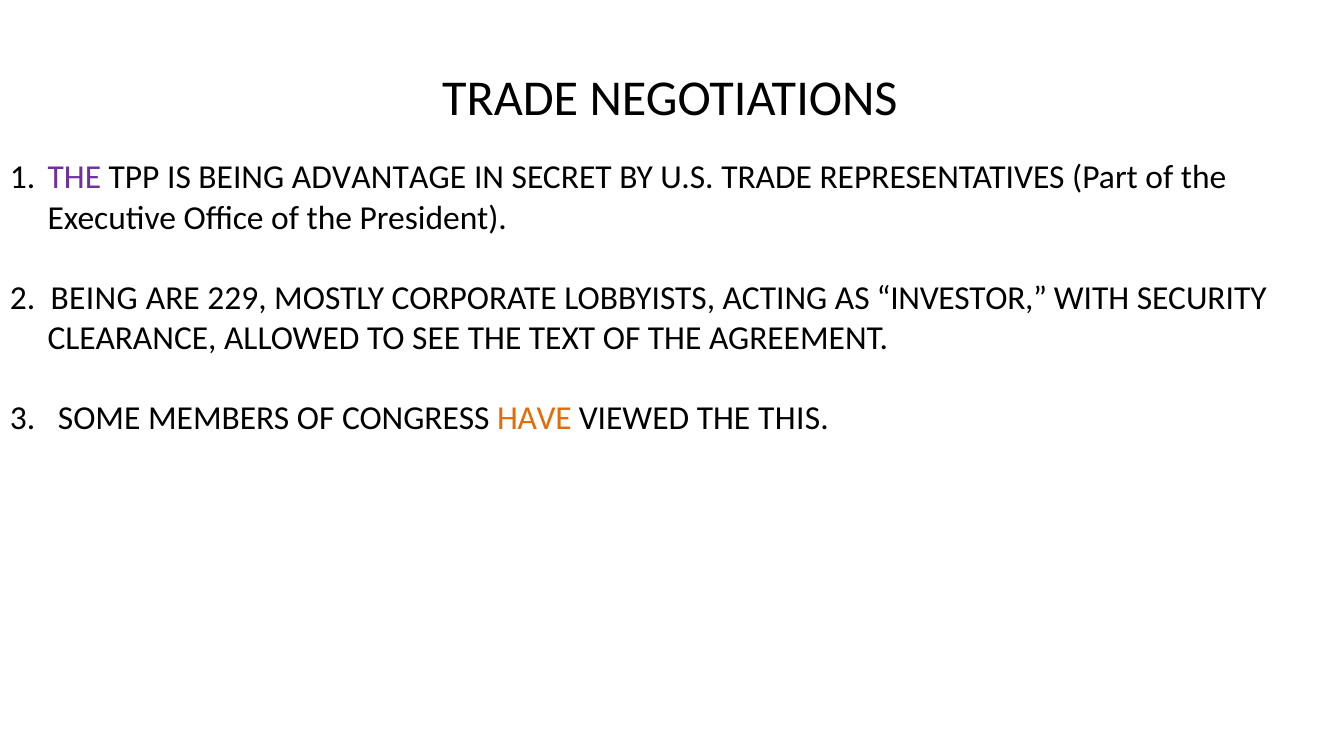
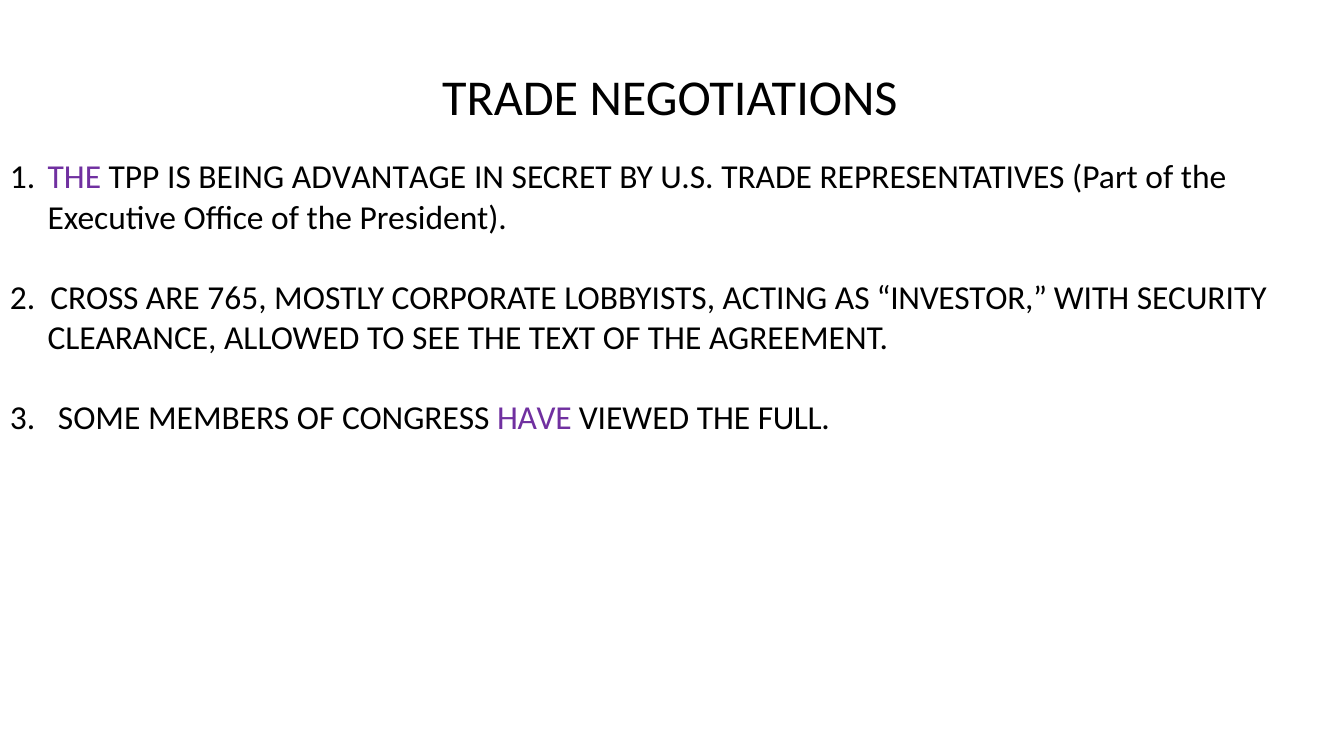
2 BEING: BEING -> CROSS
229: 229 -> 765
HAVE colour: orange -> purple
THIS: THIS -> FULL
